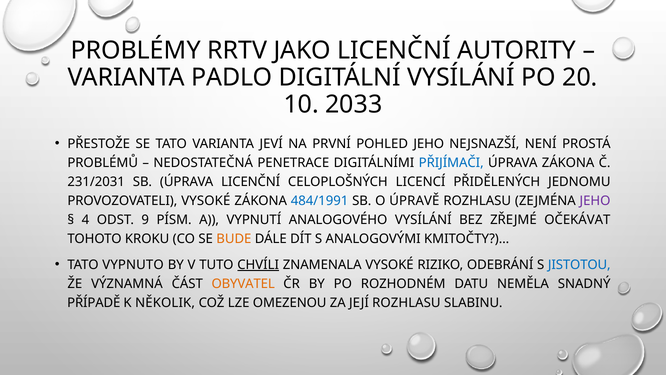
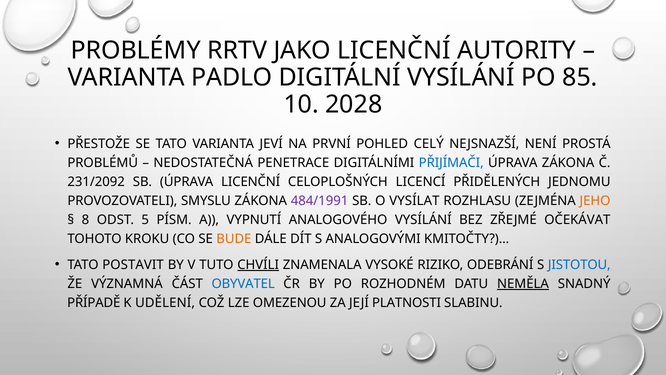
20: 20 -> 85
2033: 2033 -> 2028
POHLED JEHO: JEHO -> CELÝ
231/2031: 231/2031 -> 231/2092
PROVOZOVATELI VYSOKÉ: VYSOKÉ -> SMYSLU
484/1991 colour: blue -> purple
ÚPRAVĚ: ÚPRAVĚ -> VYSÍLAT
JEHO at (595, 201) colour: purple -> orange
4: 4 -> 8
9: 9 -> 5
VYPNUTO: VYPNUTO -> POSTAVIT
OBYVATEL colour: orange -> blue
NEMĚLA underline: none -> present
NĚKOLIK: NĚKOLIK -> UDĚLENÍ
JEJÍ ROZHLASU: ROZHLASU -> PLATNOSTI
